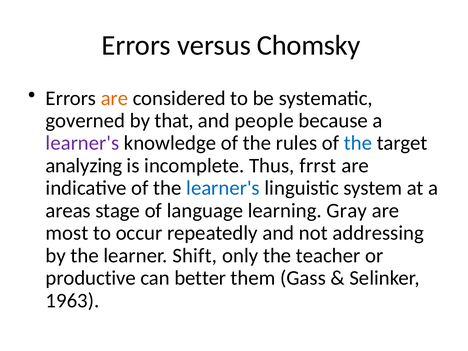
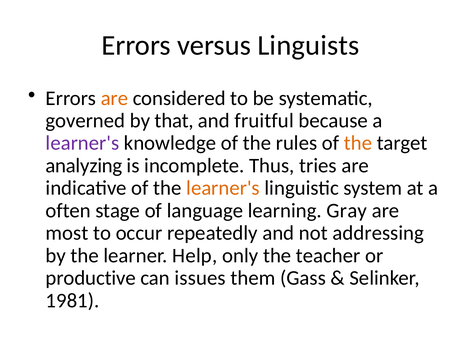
Chomsky: Chomsky -> Linguists
people: people -> fruitful
the at (358, 143) colour: blue -> orange
frrst: frrst -> tries
learner's at (223, 188) colour: blue -> orange
areas: areas -> often
Shift: Shift -> Help
better: better -> issues
1963: 1963 -> 1981
